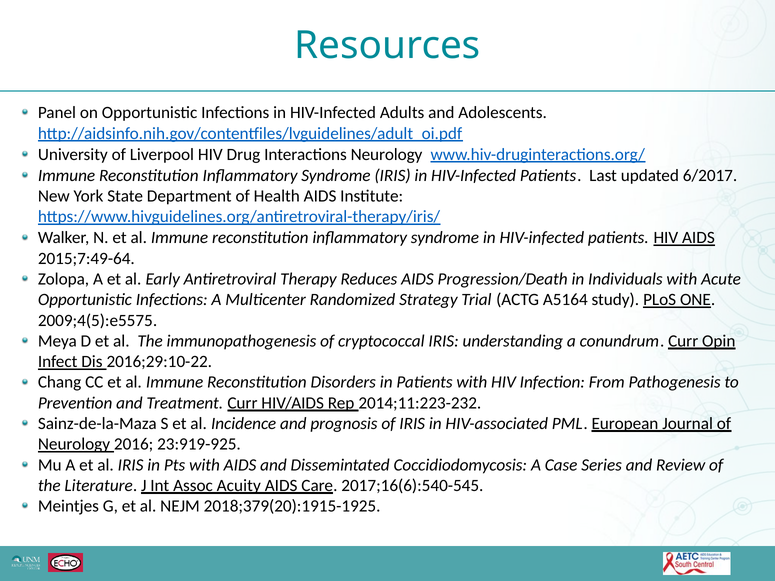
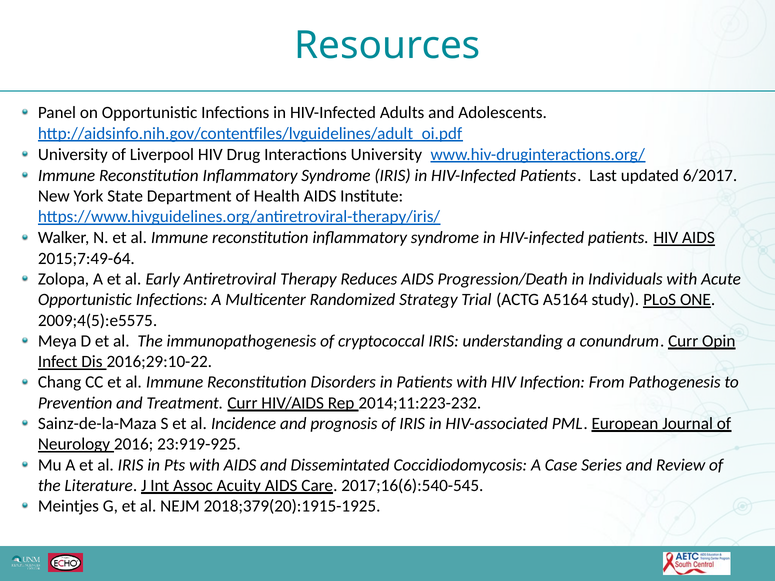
Interactions Neurology: Neurology -> University
